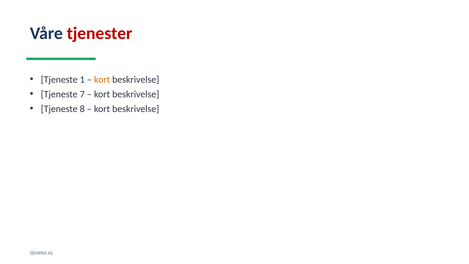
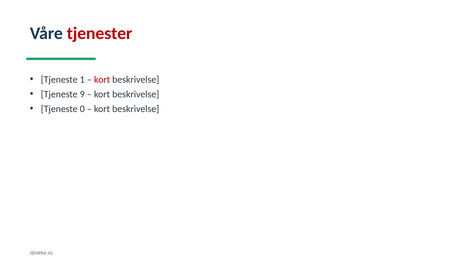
kort at (102, 79) colour: orange -> red
7: 7 -> 9
8: 8 -> 0
